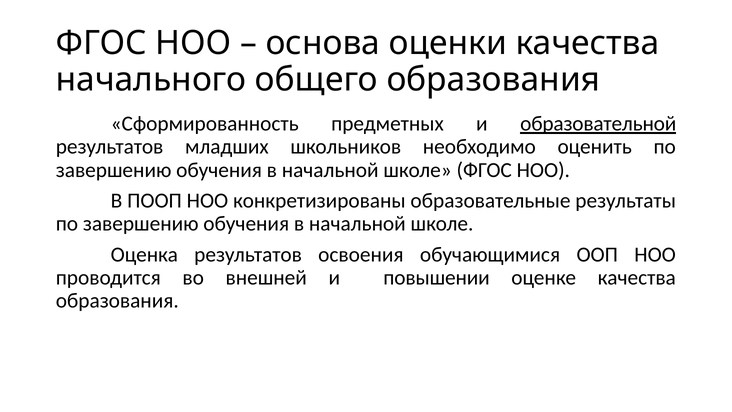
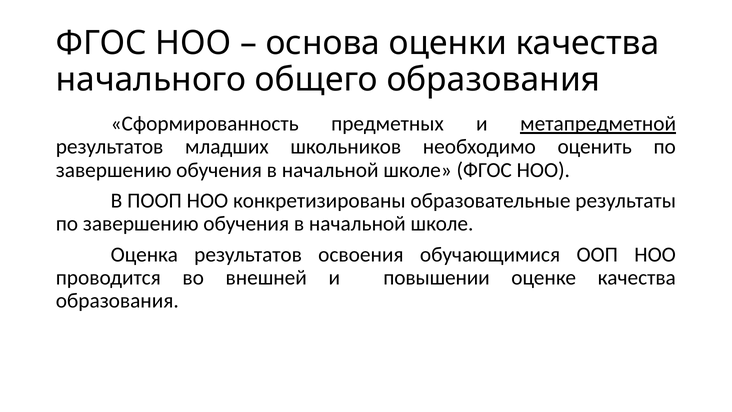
образовательной: образовательной -> метапредметной
